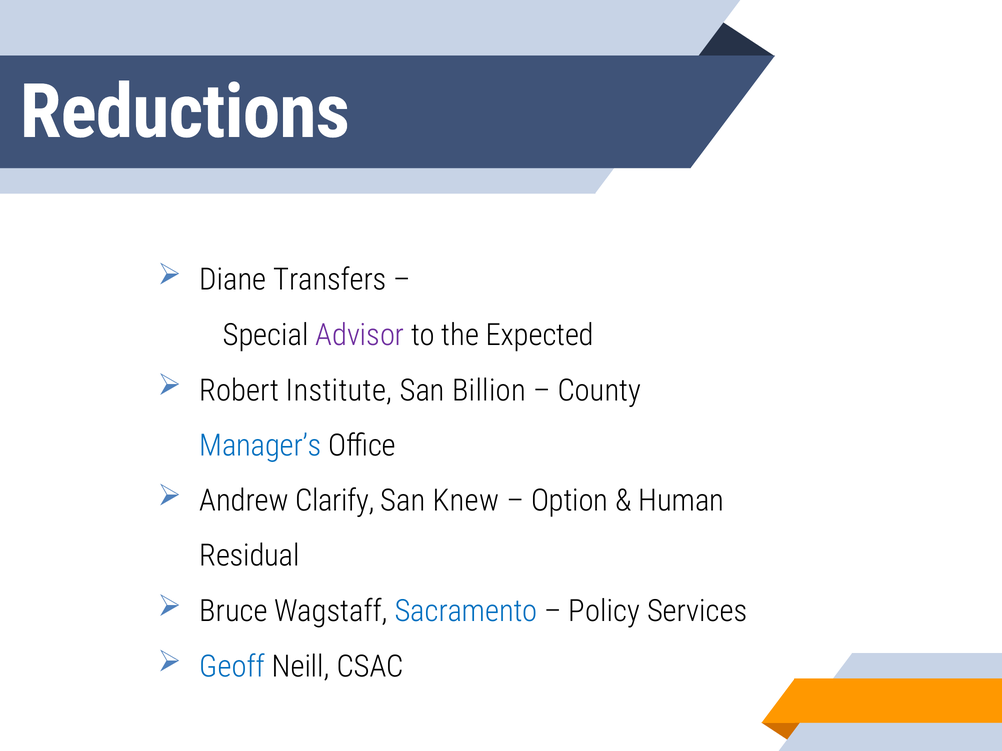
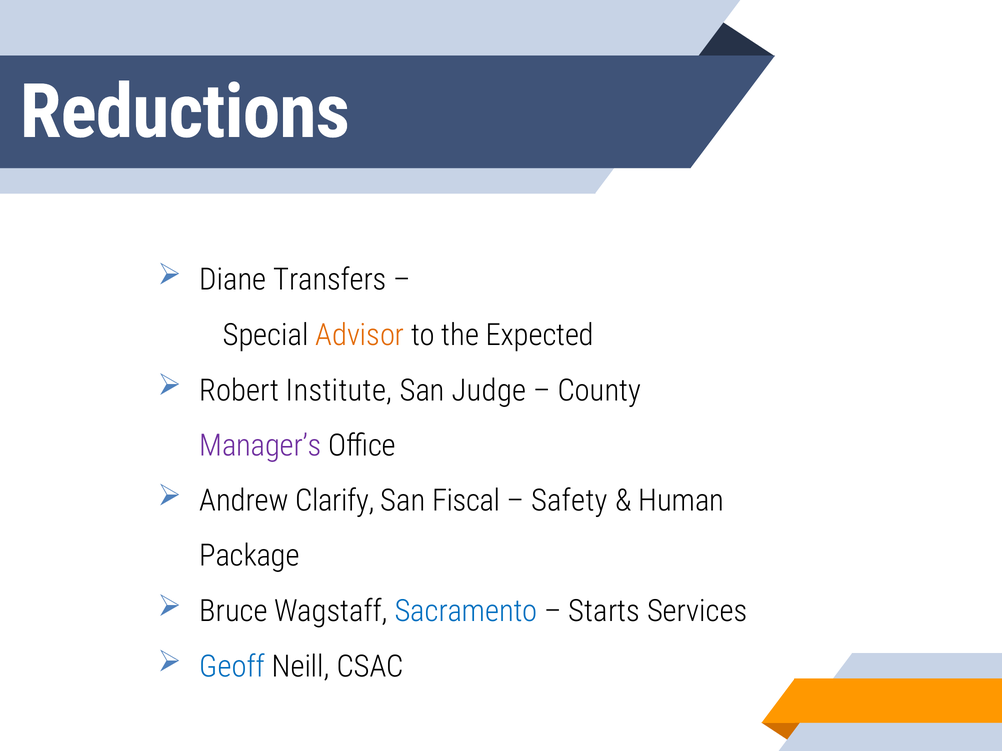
Advisor colour: purple -> orange
Billion: Billion -> Judge
Manager’s colour: blue -> purple
Knew: Knew -> Fiscal
Option: Option -> Safety
Residual: Residual -> Package
Policy: Policy -> Starts
